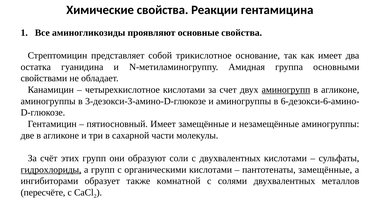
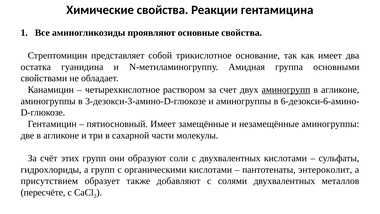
четырехкислотное кислотами: кислотами -> раствором
гидрохлориды underline: present -> none
пантотенаты замещённые: замещённые -> энтероколит
ингибиторами: ингибиторами -> присутствием
комнатной: комнатной -> добавляют
